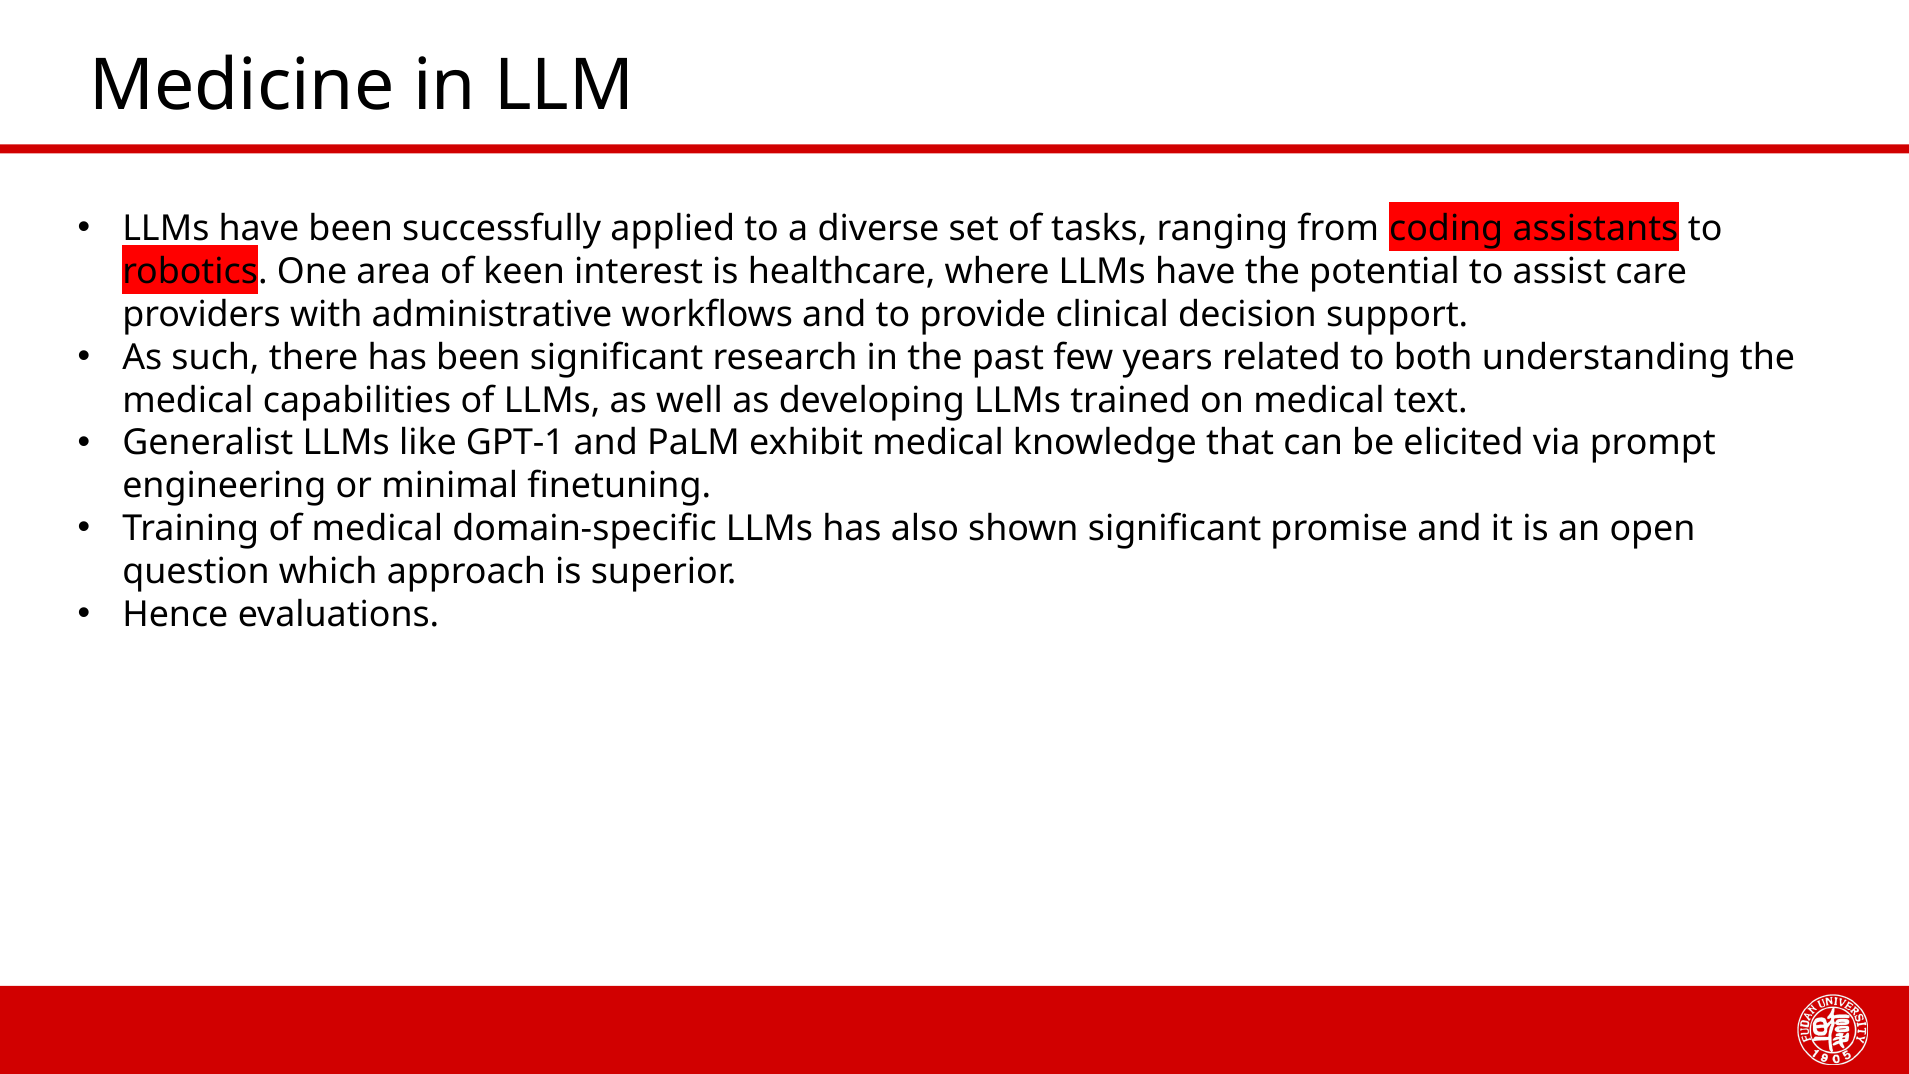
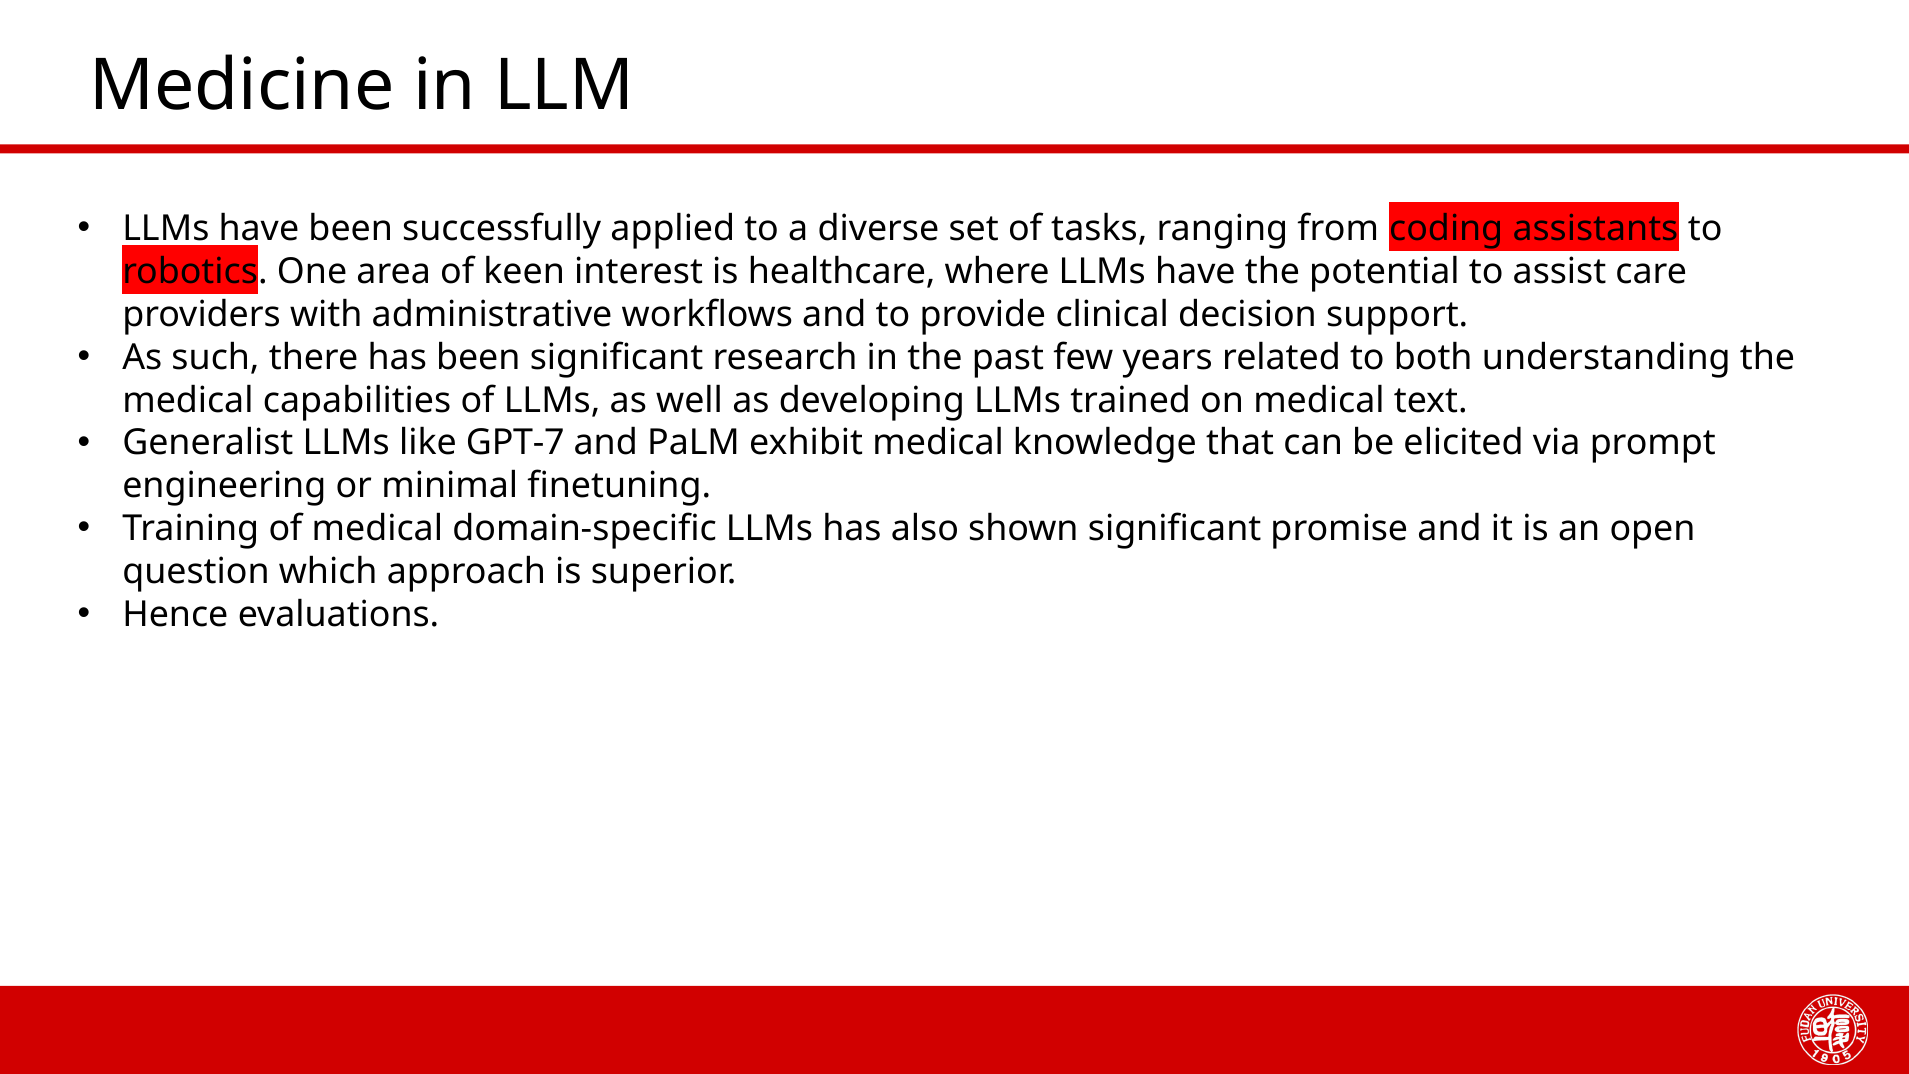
GPT-1: GPT-1 -> GPT-7
